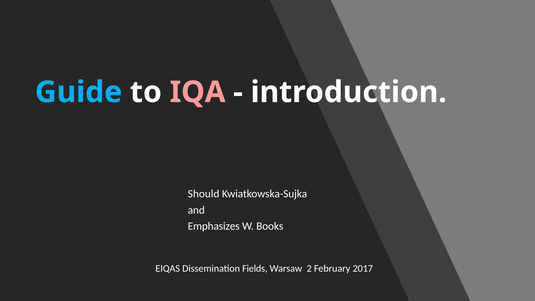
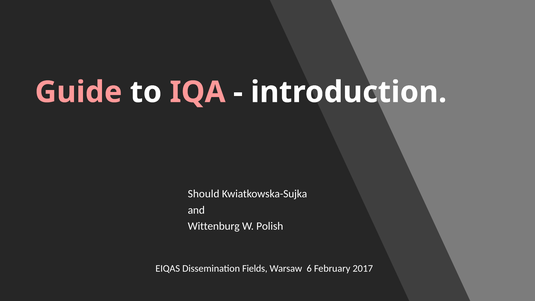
Guide colour: light blue -> pink
Emphasizes: Emphasizes -> Wittenburg
Books: Books -> Polish
2: 2 -> 6
